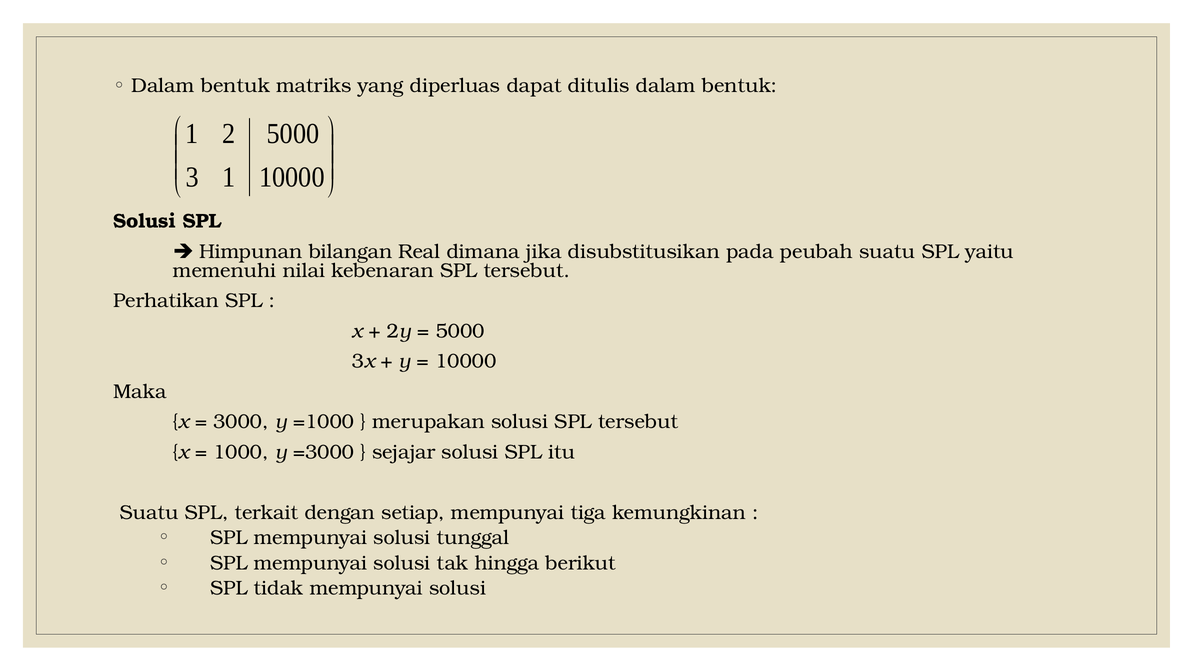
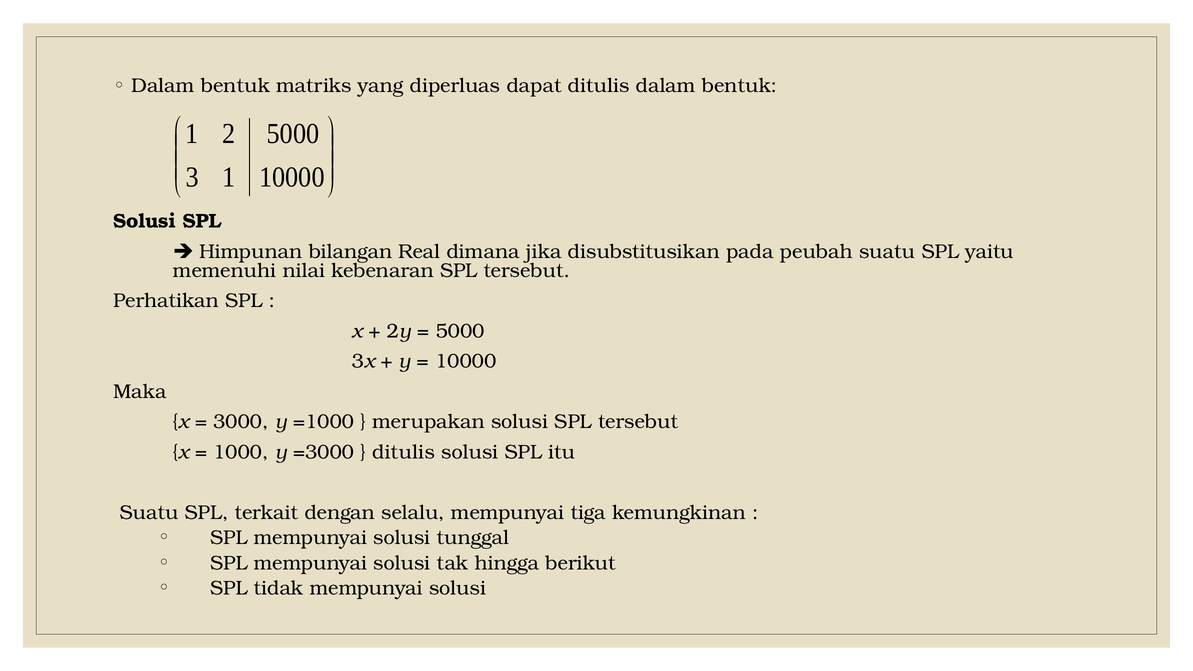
sejajar at (404, 452): sejajar -> ditulis
setiap: setiap -> selalu
